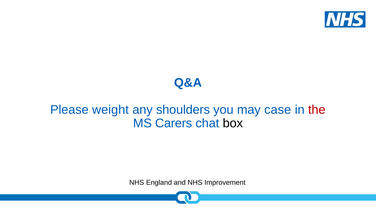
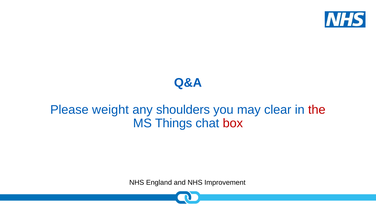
case: case -> clear
Carers: Carers -> Things
box colour: black -> red
